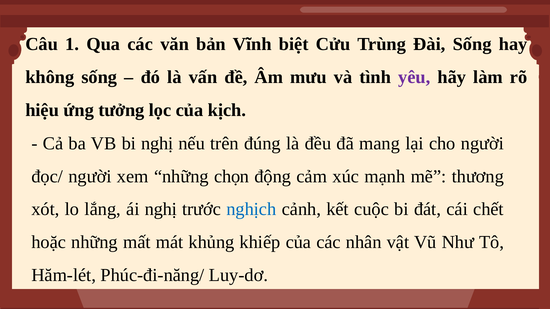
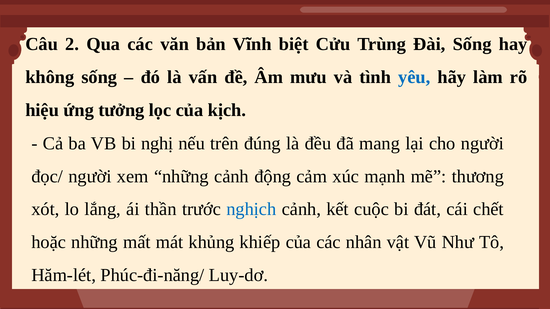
1: 1 -> 2
yêu colour: purple -> blue
những chọn: chọn -> cảnh
ái nghị: nghị -> thần
